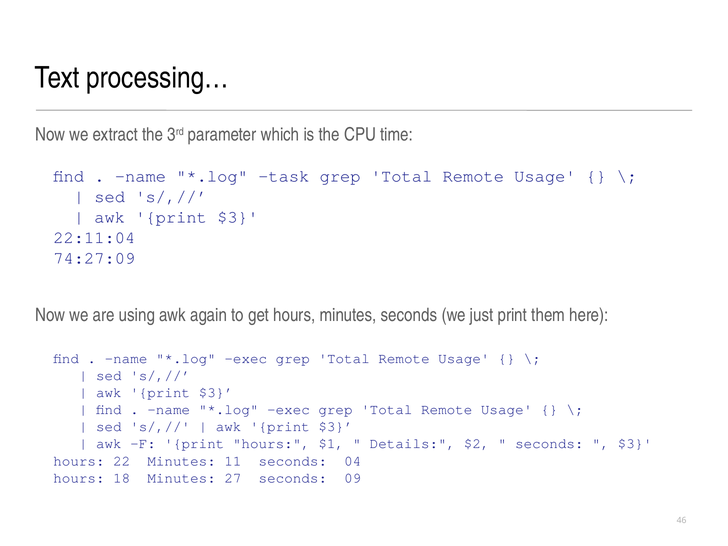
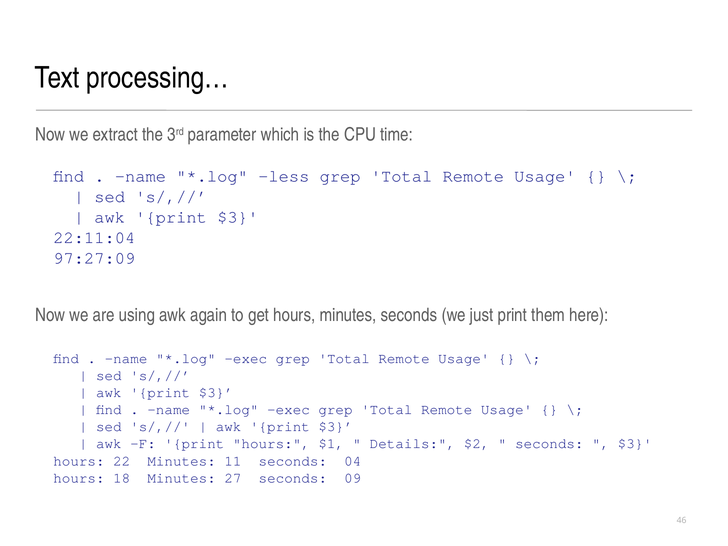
task: task -> less
74:27:09: 74:27:09 -> 97:27:09
